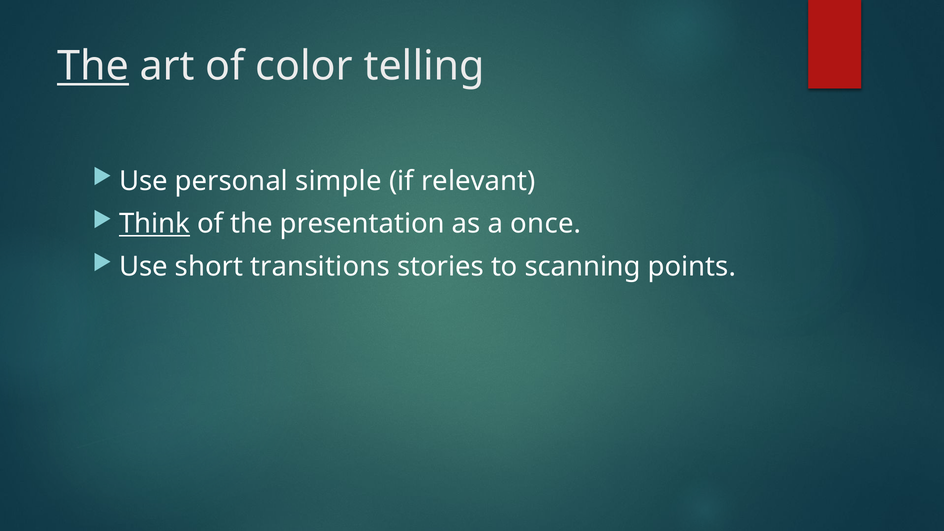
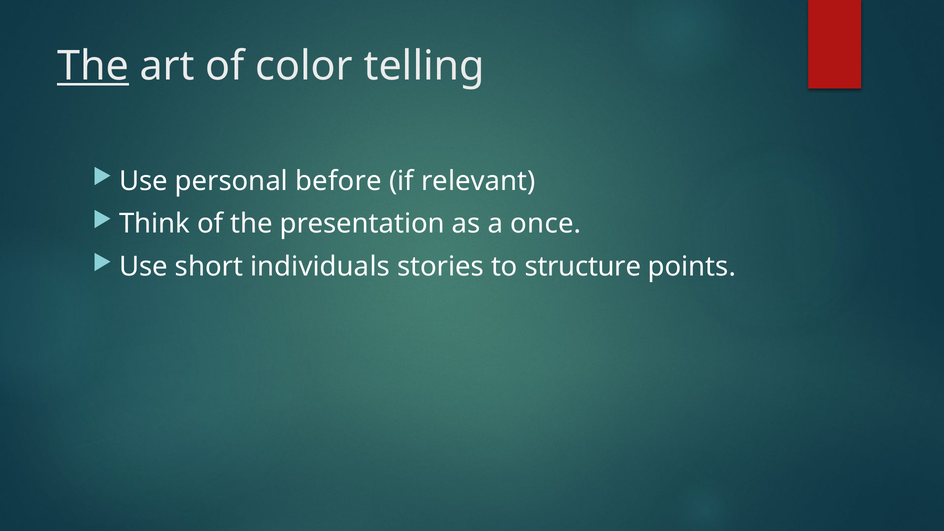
simple: simple -> before
Think underline: present -> none
transitions: transitions -> individuals
scanning: scanning -> structure
